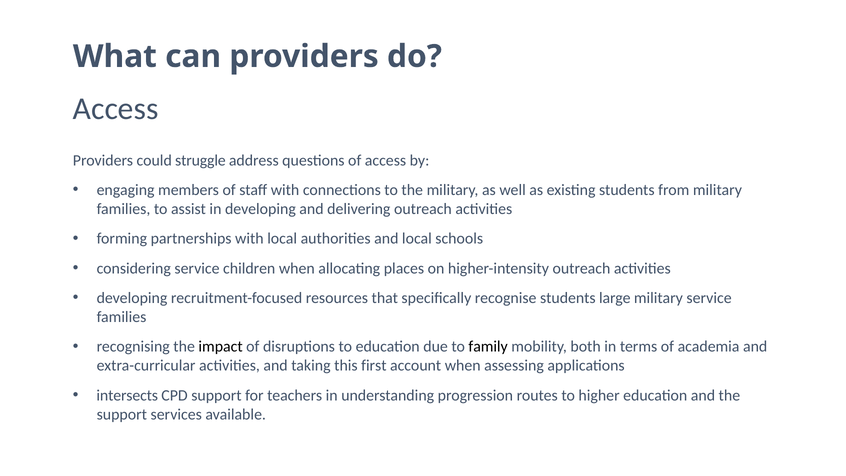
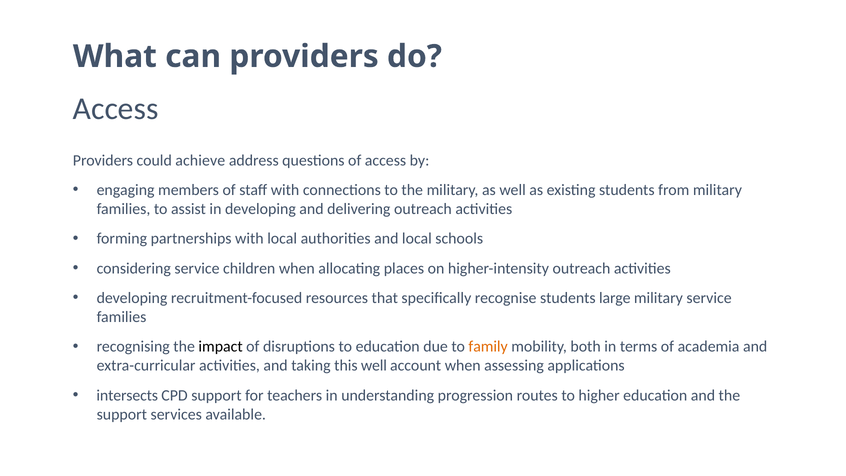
struggle: struggle -> achieve
family colour: black -> orange
this first: first -> well
